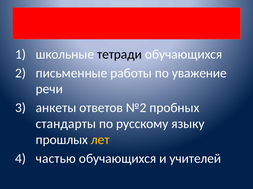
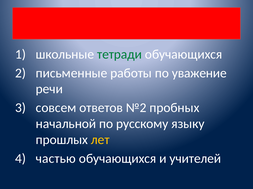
тетради colour: black -> green
анкеты: анкеты -> совсем
стандарты: стандарты -> начальной
